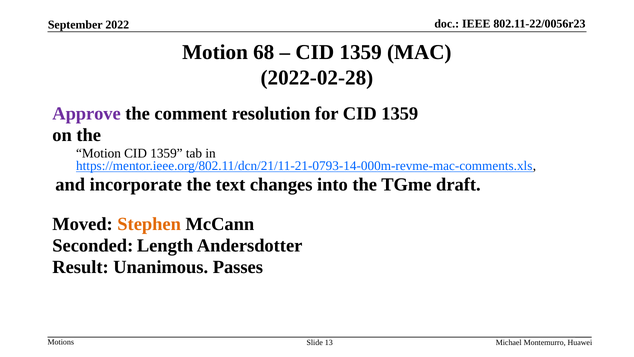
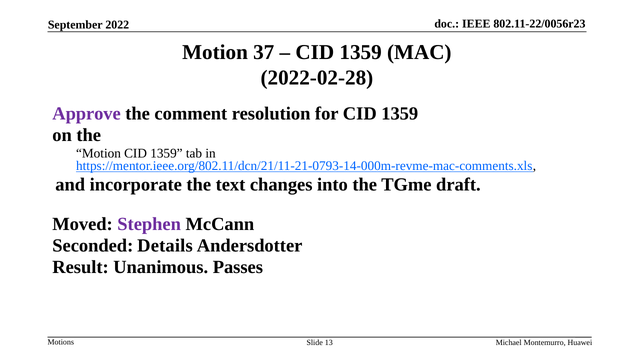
68: 68 -> 37
Stephen colour: orange -> purple
Length: Length -> Details
